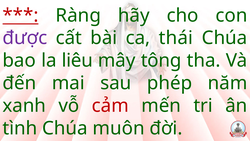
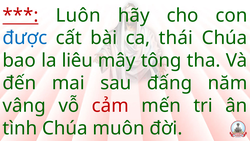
Ràng: Ràng -> Luôn
được colour: purple -> blue
phép: phép -> đấng
xanh: xanh -> vâng
